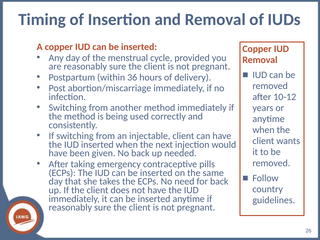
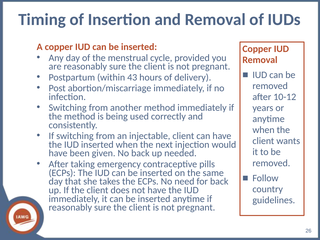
36: 36 -> 43
